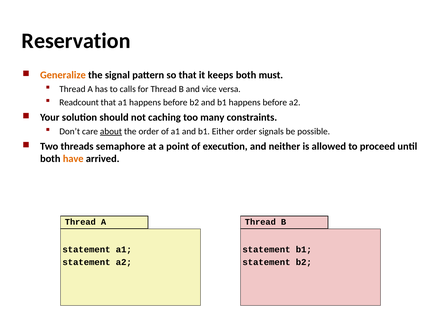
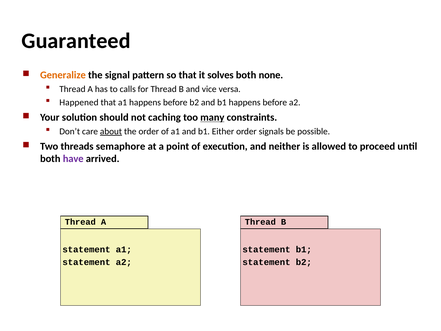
Reservation: Reservation -> Guaranteed
keeps: keeps -> solves
must: must -> none
Readcount: Readcount -> Happened
many underline: none -> present
have colour: orange -> purple
